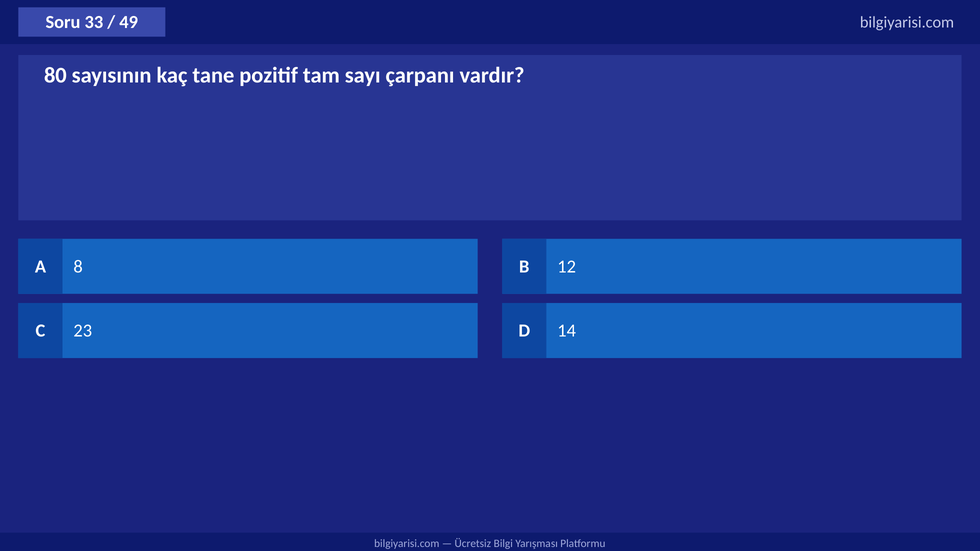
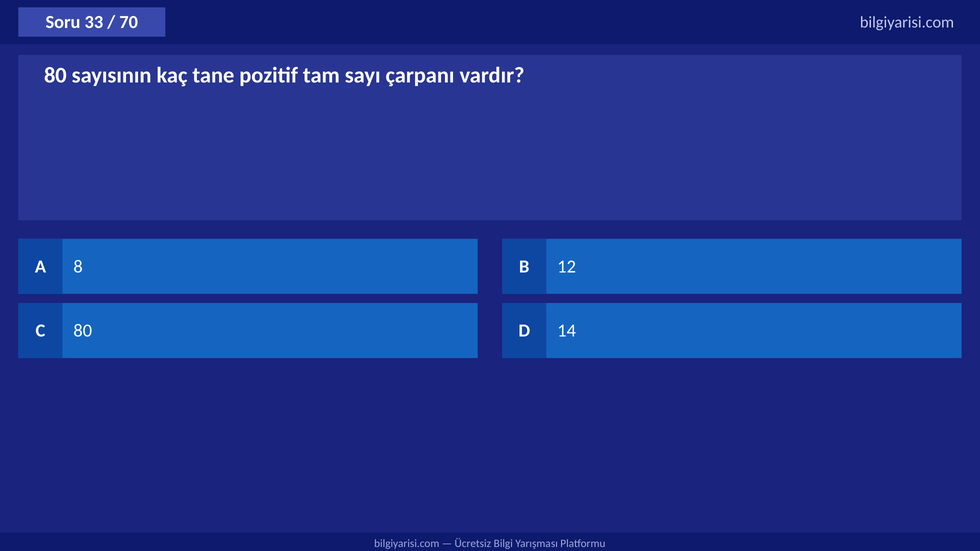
49: 49 -> 70
C 23: 23 -> 80
